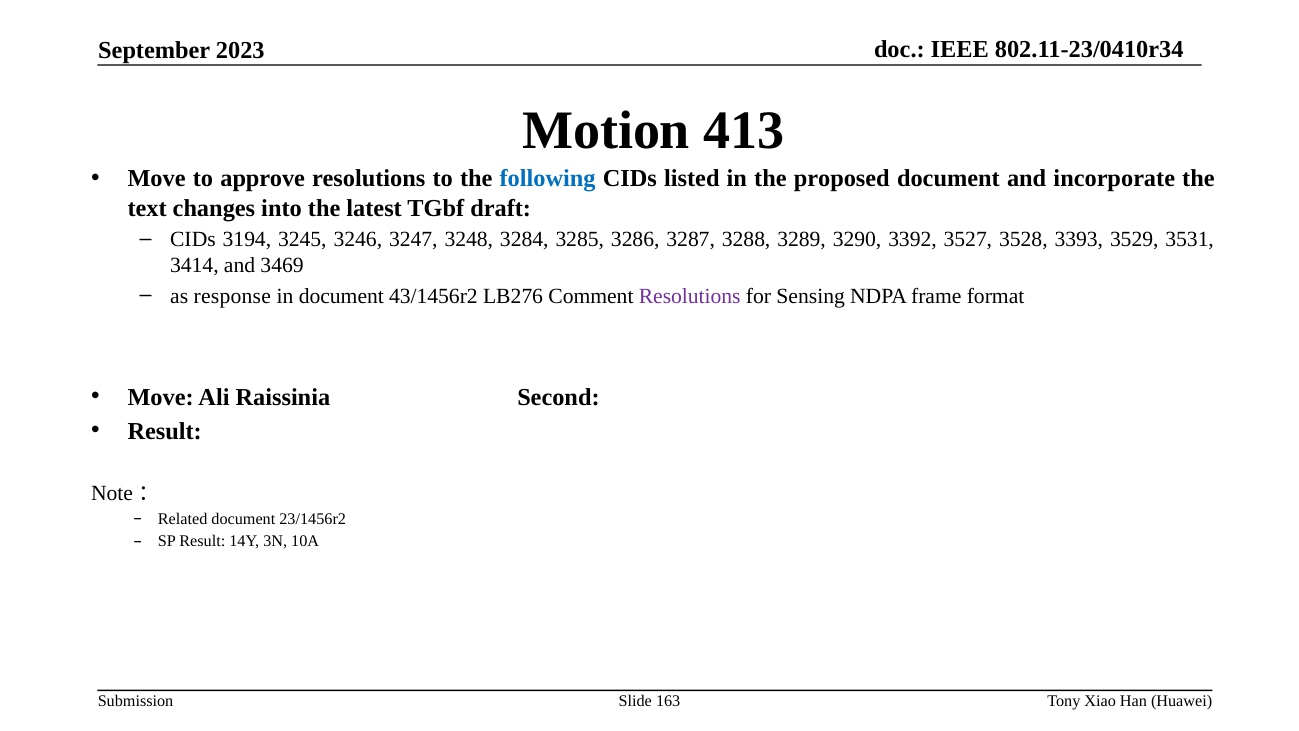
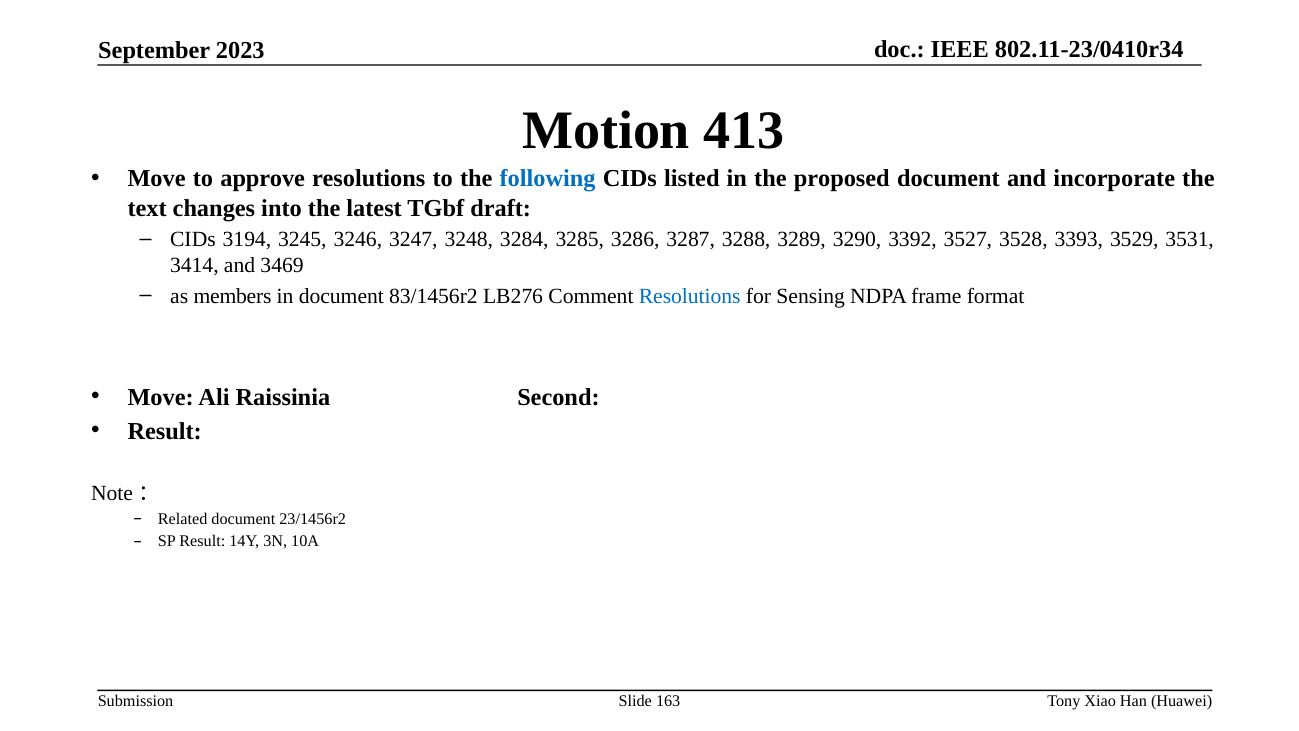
response: response -> members
43/1456r2: 43/1456r2 -> 83/1456r2
Resolutions at (690, 296) colour: purple -> blue
